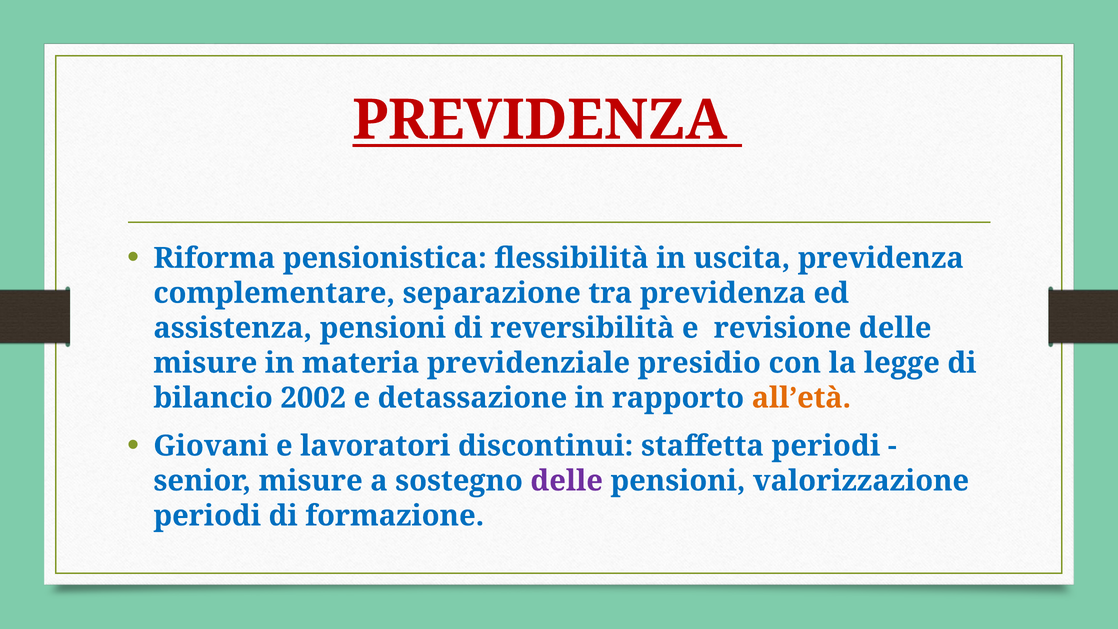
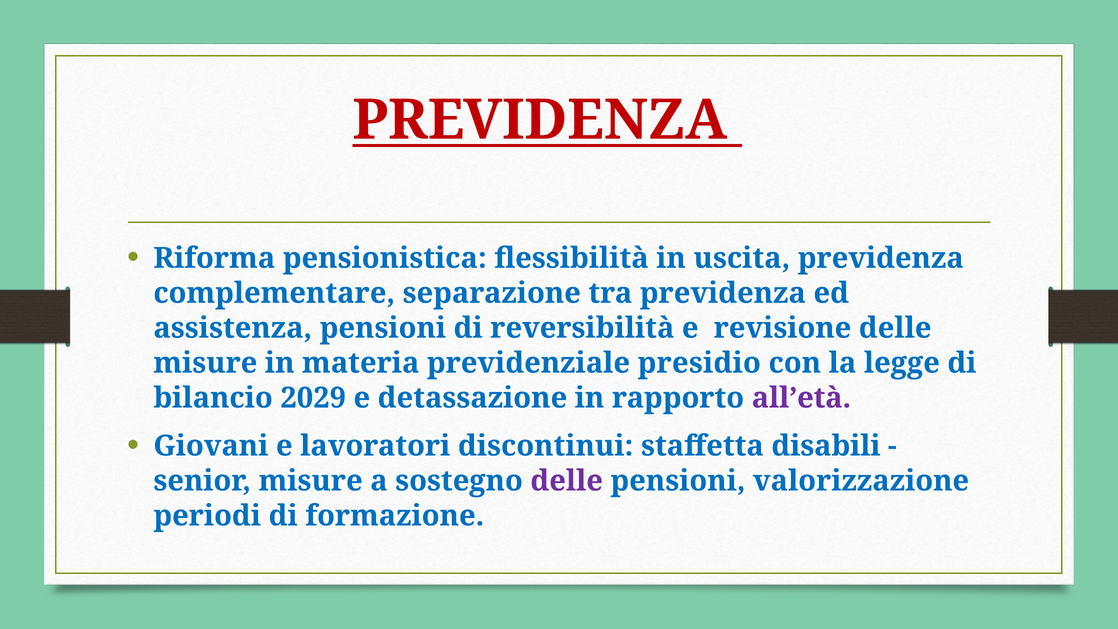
2002: 2002 -> 2029
all’età colour: orange -> purple
staffetta periodi: periodi -> disabili
